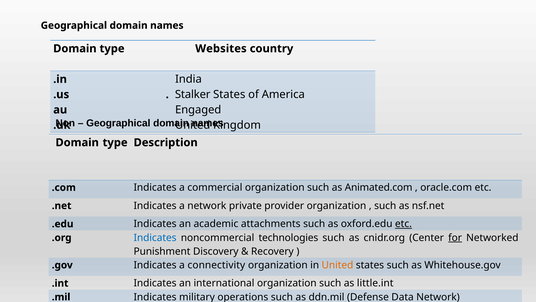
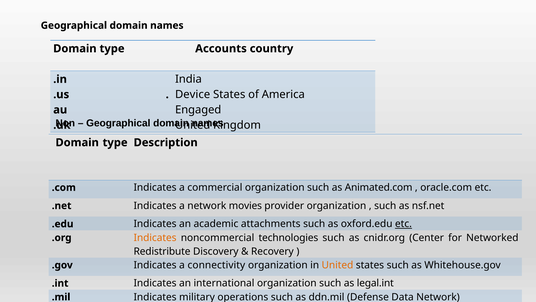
Websites: Websites -> Accounts
Stalker: Stalker -> Device
private: private -> movies
Indicates at (155, 237) colour: blue -> orange
for underline: present -> none
Punishment: Punishment -> Redistribute
little.int: little.int -> legal.int
